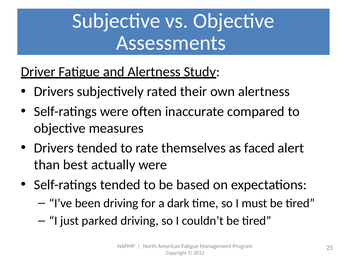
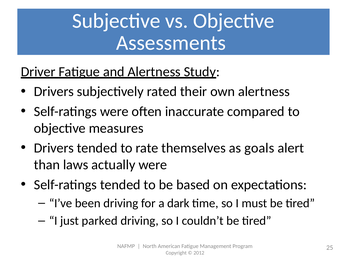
faced: faced -> goals
best: best -> laws
